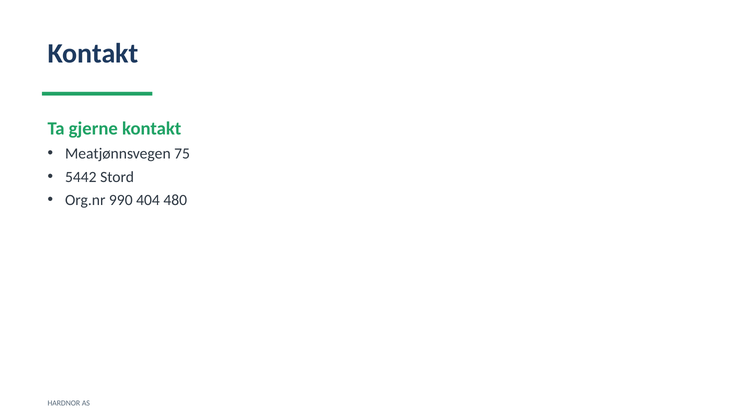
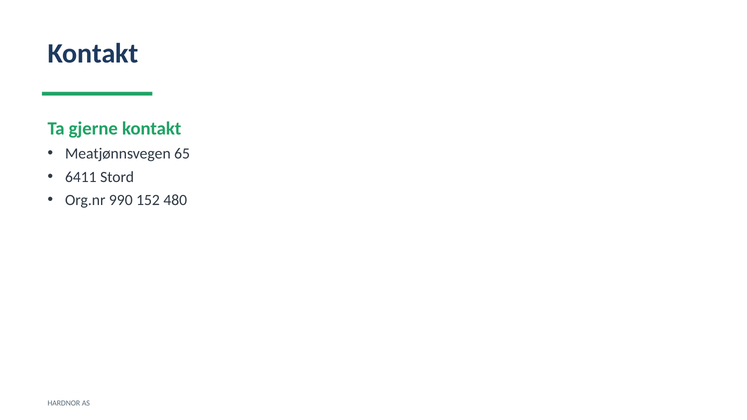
75: 75 -> 65
5442: 5442 -> 6411
404: 404 -> 152
